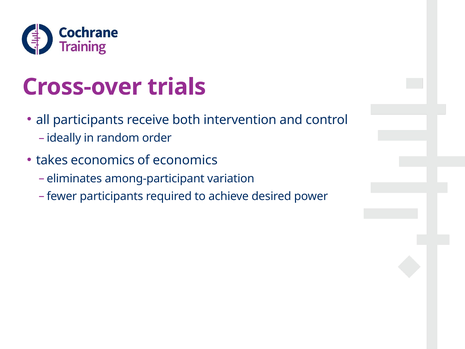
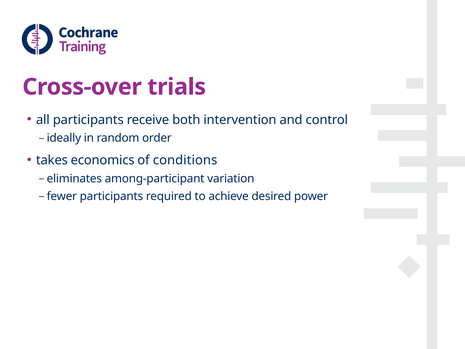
of economics: economics -> conditions
